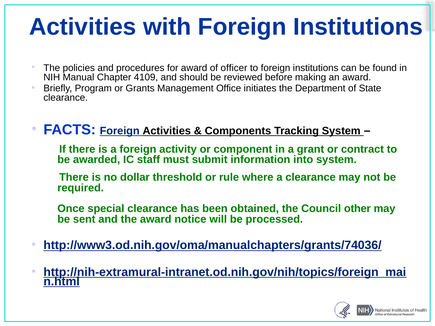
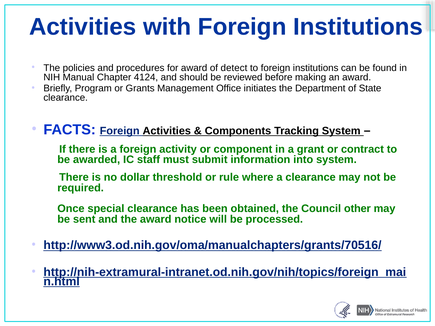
officer: officer -> detect
4109: 4109 -> 4124
http://www3.od.nih.gov/oma/manualchapters/grants/74036/: http://www3.od.nih.gov/oma/manualchapters/grants/74036/ -> http://www3.od.nih.gov/oma/manualchapters/grants/70516/
